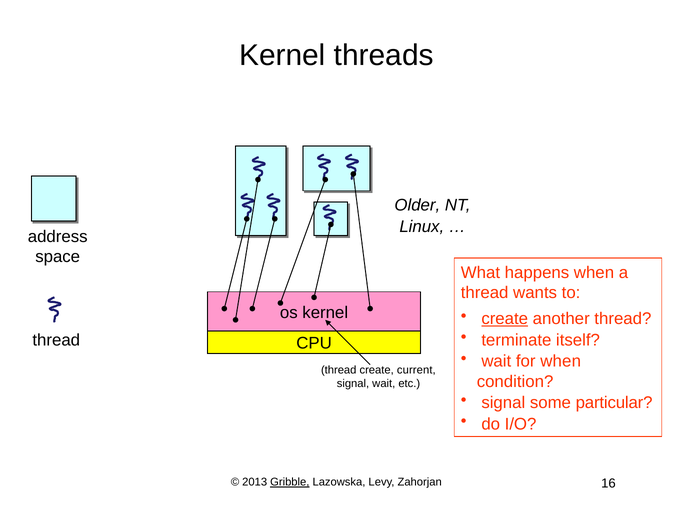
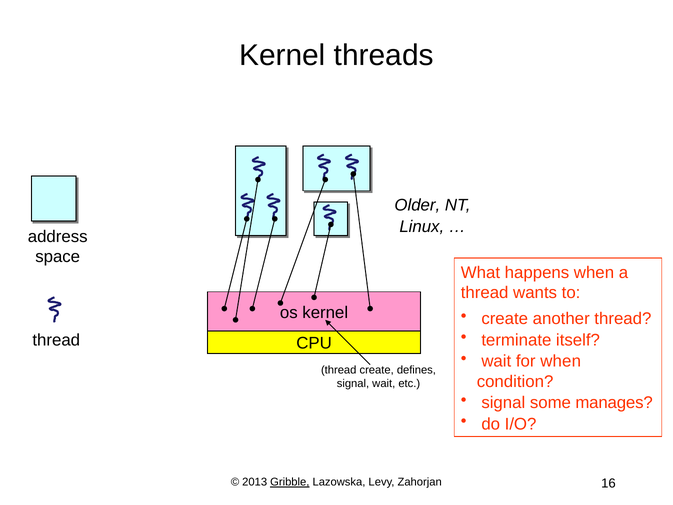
create at (505, 319) underline: present -> none
current: current -> defines
particular: particular -> manages
